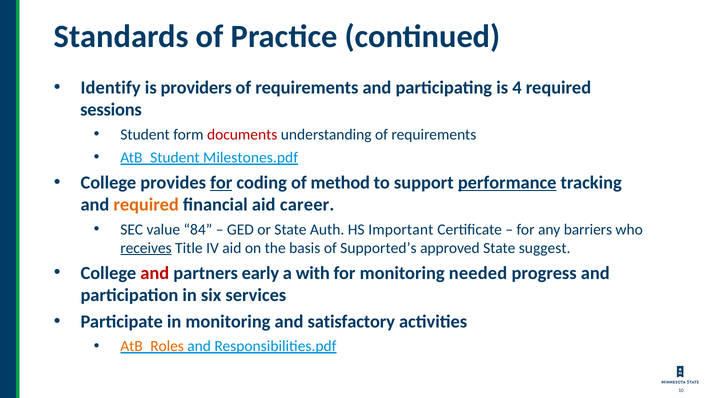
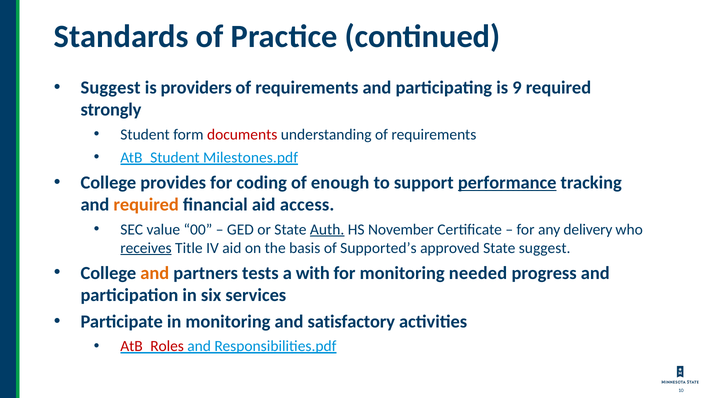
Identify at (111, 88): Identify -> Suggest
4: 4 -> 9
sessions: sessions -> strongly
for at (221, 183) underline: present -> none
method: method -> enough
career: career -> access
84: 84 -> 00
Auth underline: none -> present
Important: Important -> November
barriers: barriers -> delivery
and at (155, 273) colour: red -> orange
early: early -> tests
AtB_Roles colour: orange -> red
